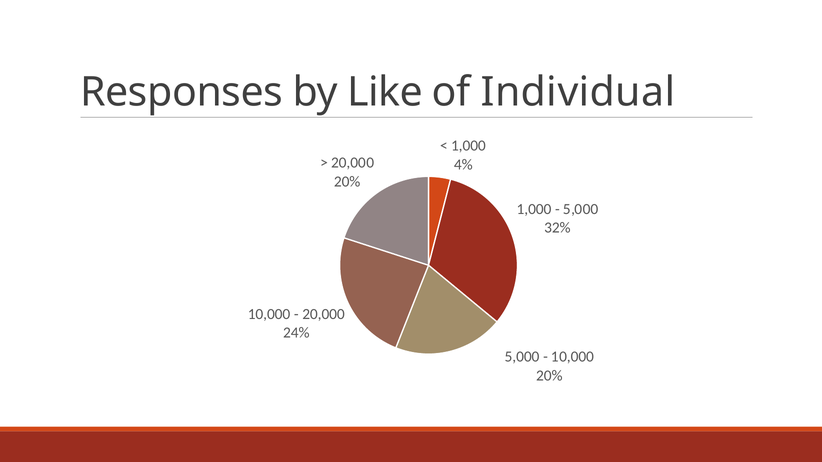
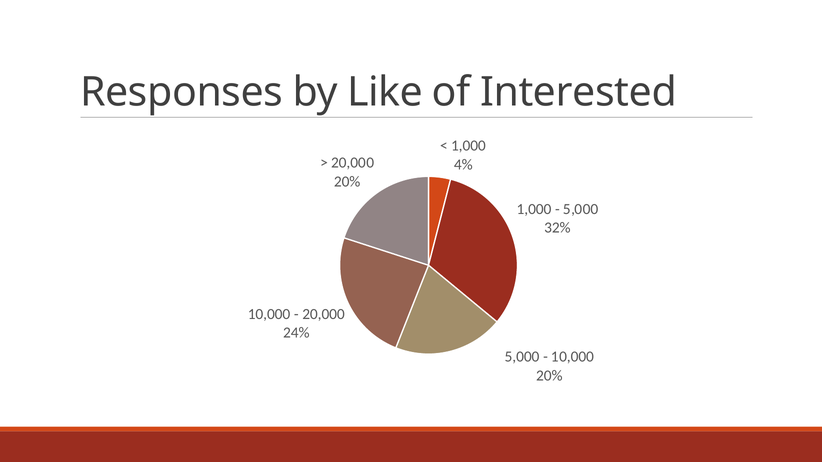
Individual: Individual -> Interested
